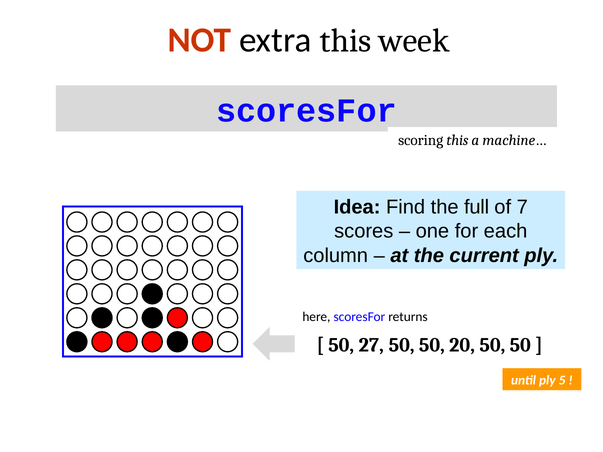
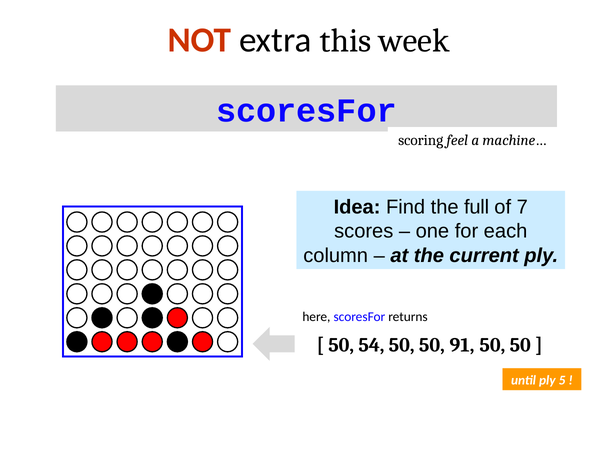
scoring this: this -> feel
27: 27 -> 54
20: 20 -> 91
